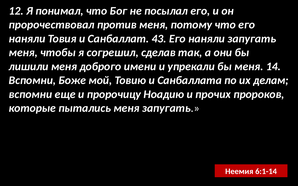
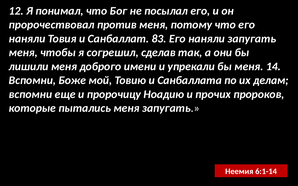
43: 43 -> 83
